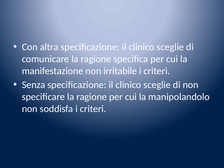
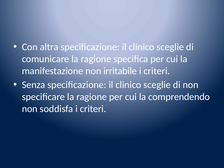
manipolandolo: manipolandolo -> comprendendo
